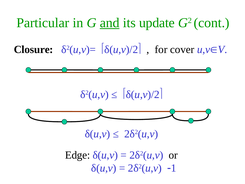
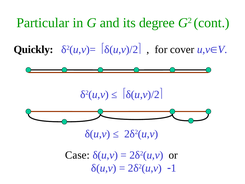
and underline: present -> none
update: update -> degree
Closure: Closure -> Quickly
Edge: Edge -> Case
